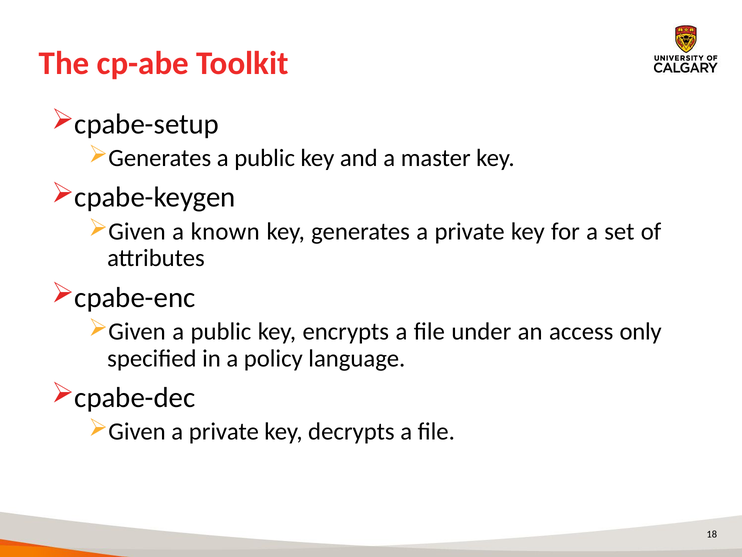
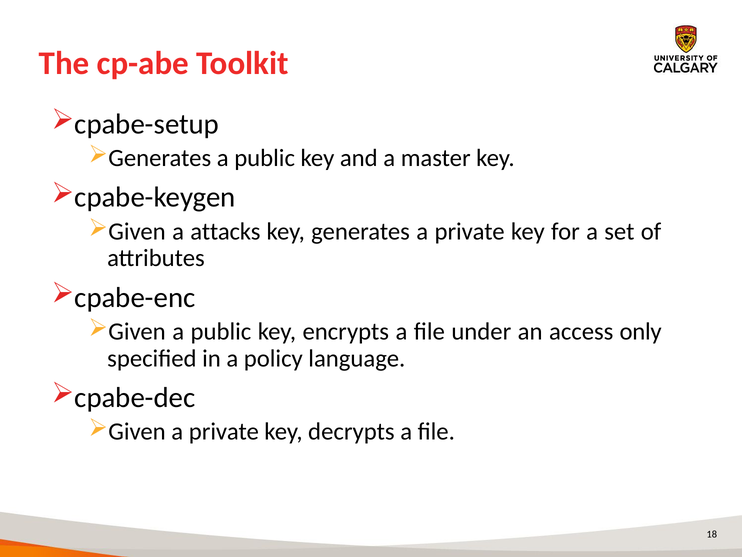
known: known -> attacks
